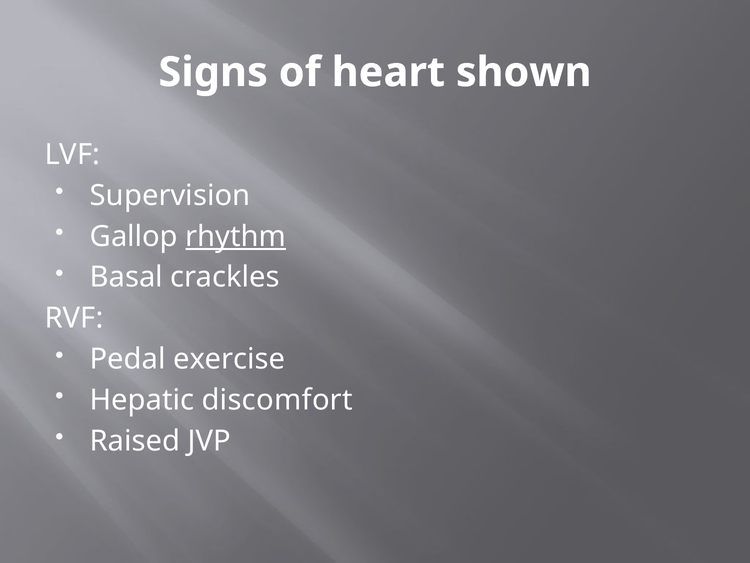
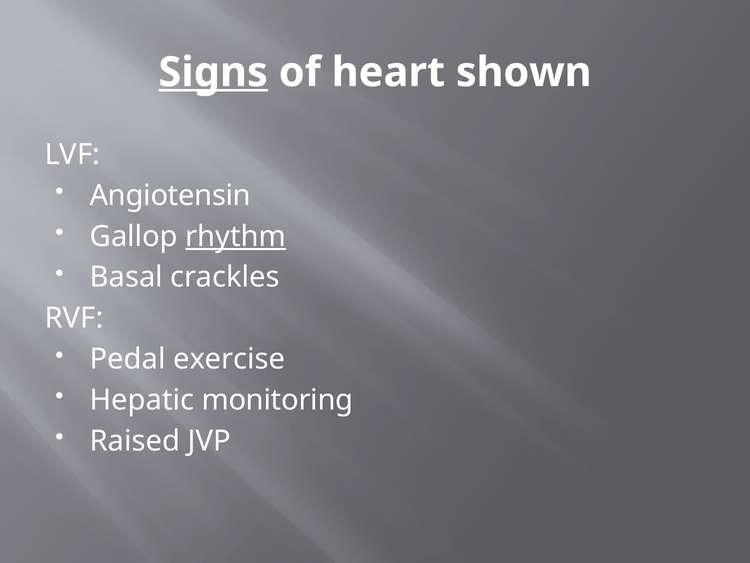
Signs underline: none -> present
Supervision: Supervision -> Angiotensin
discomfort: discomfort -> monitoring
